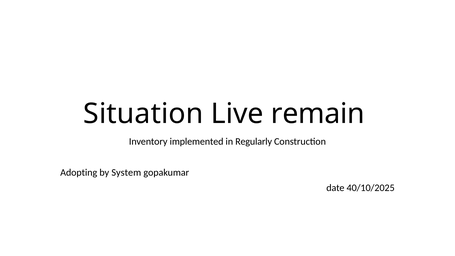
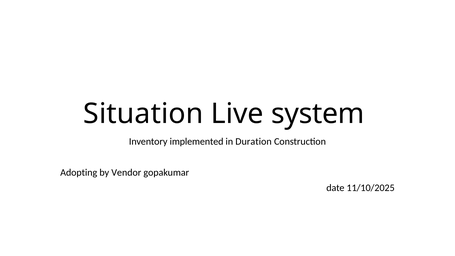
remain: remain -> system
Regularly: Regularly -> Duration
System: System -> Vendor
40/10/2025: 40/10/2025 -> 11/10/2025
